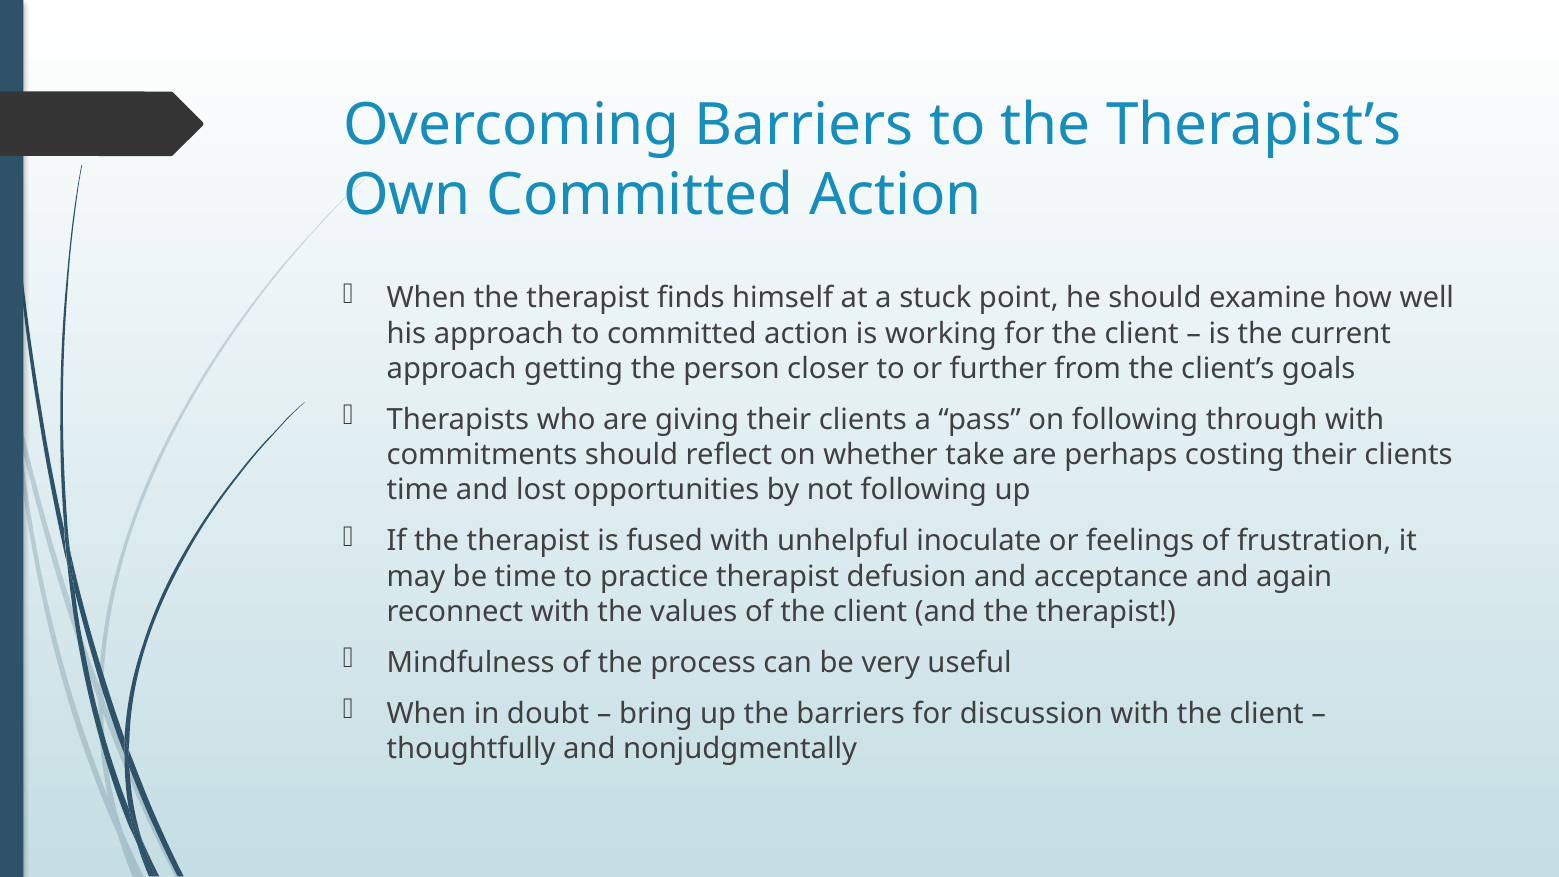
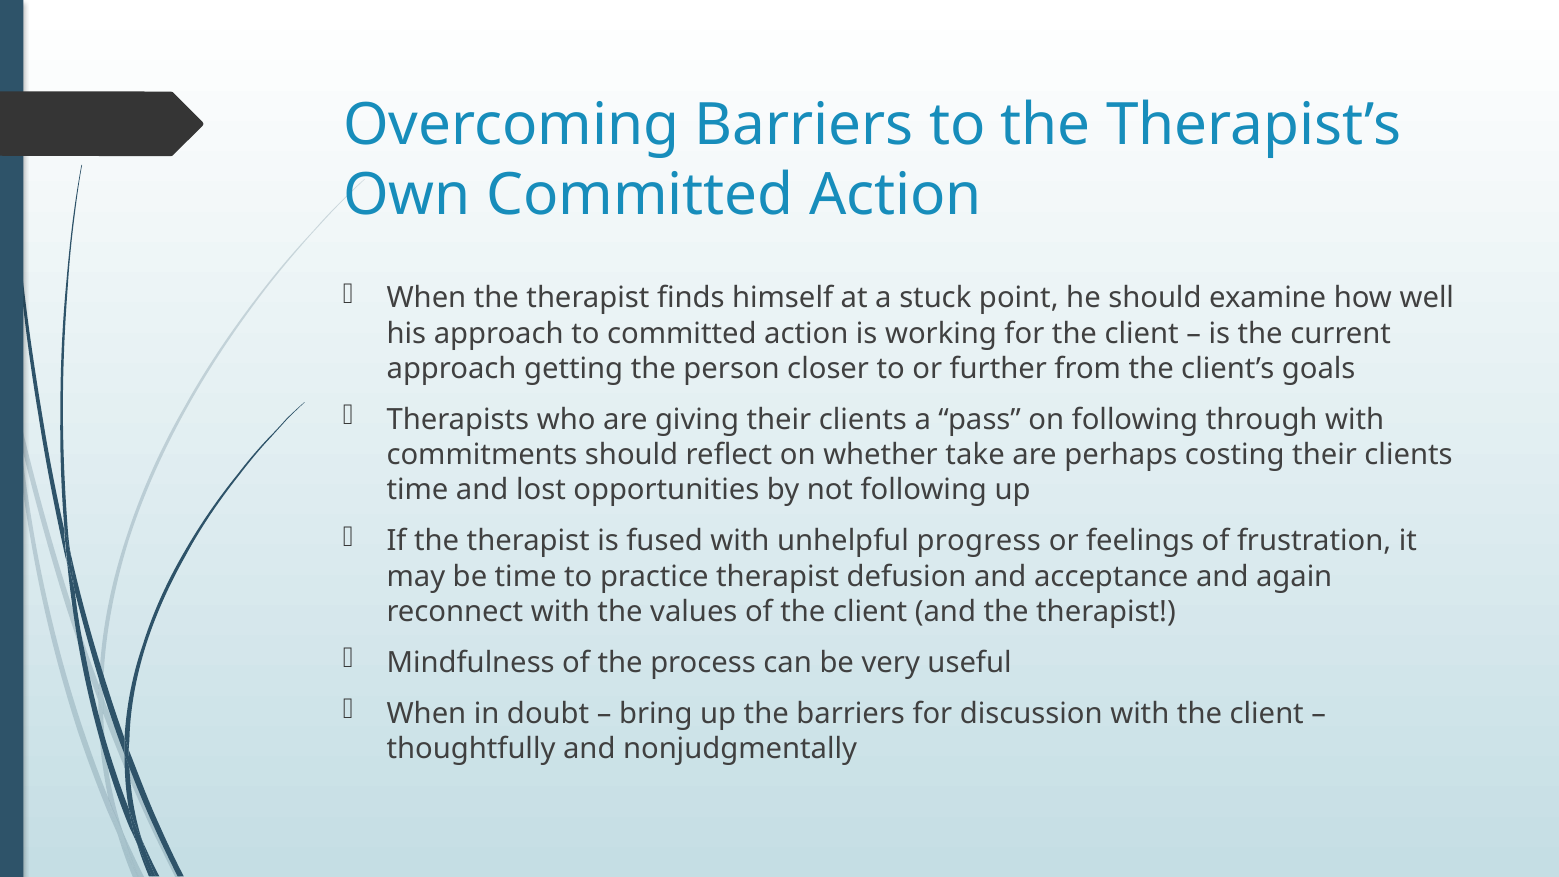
inoculate: inoculate -> progress
